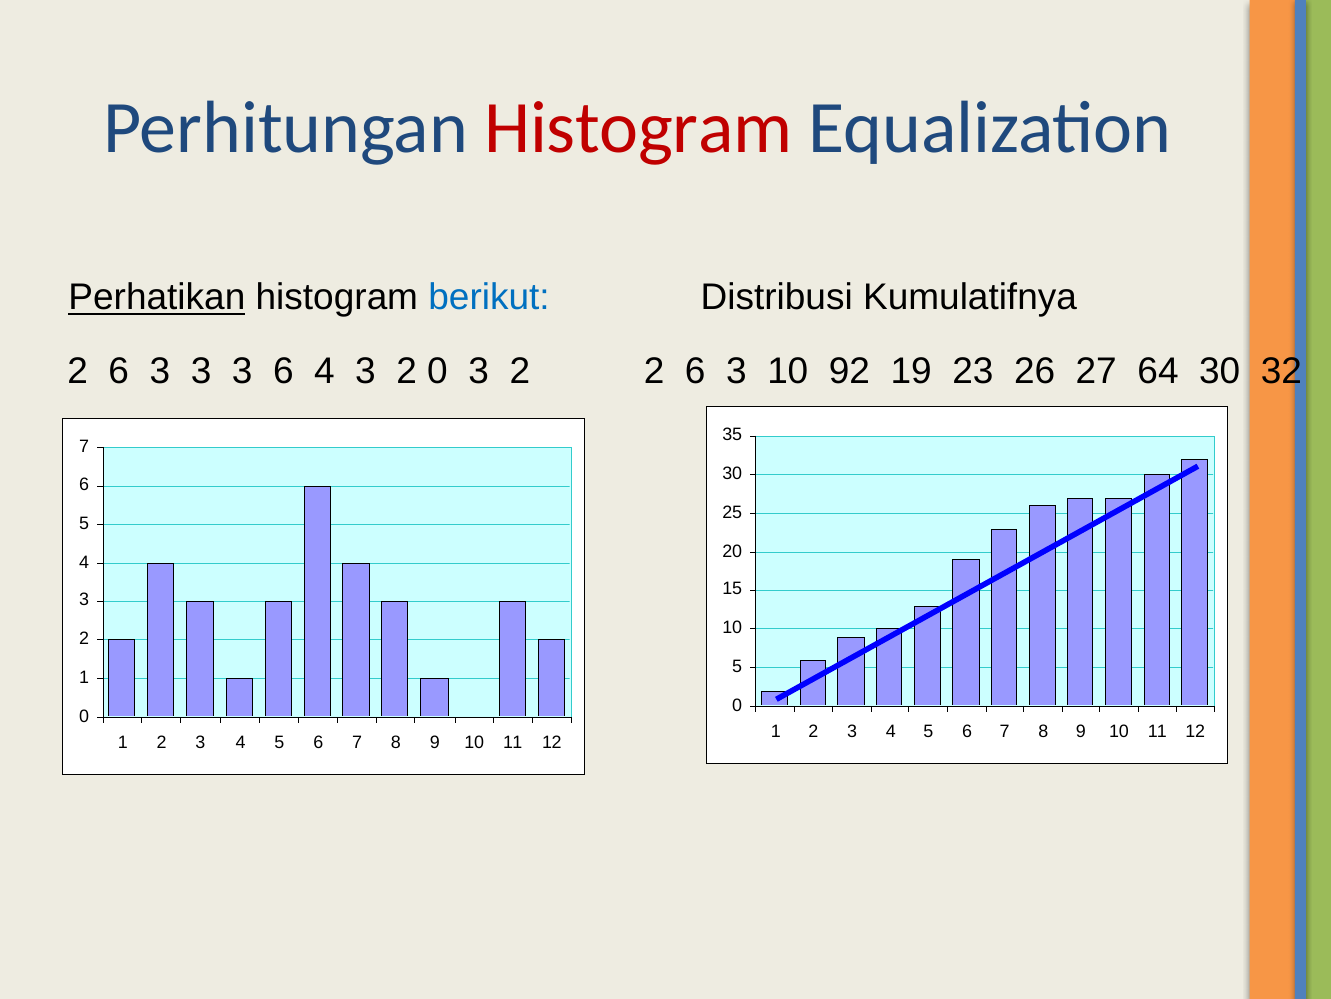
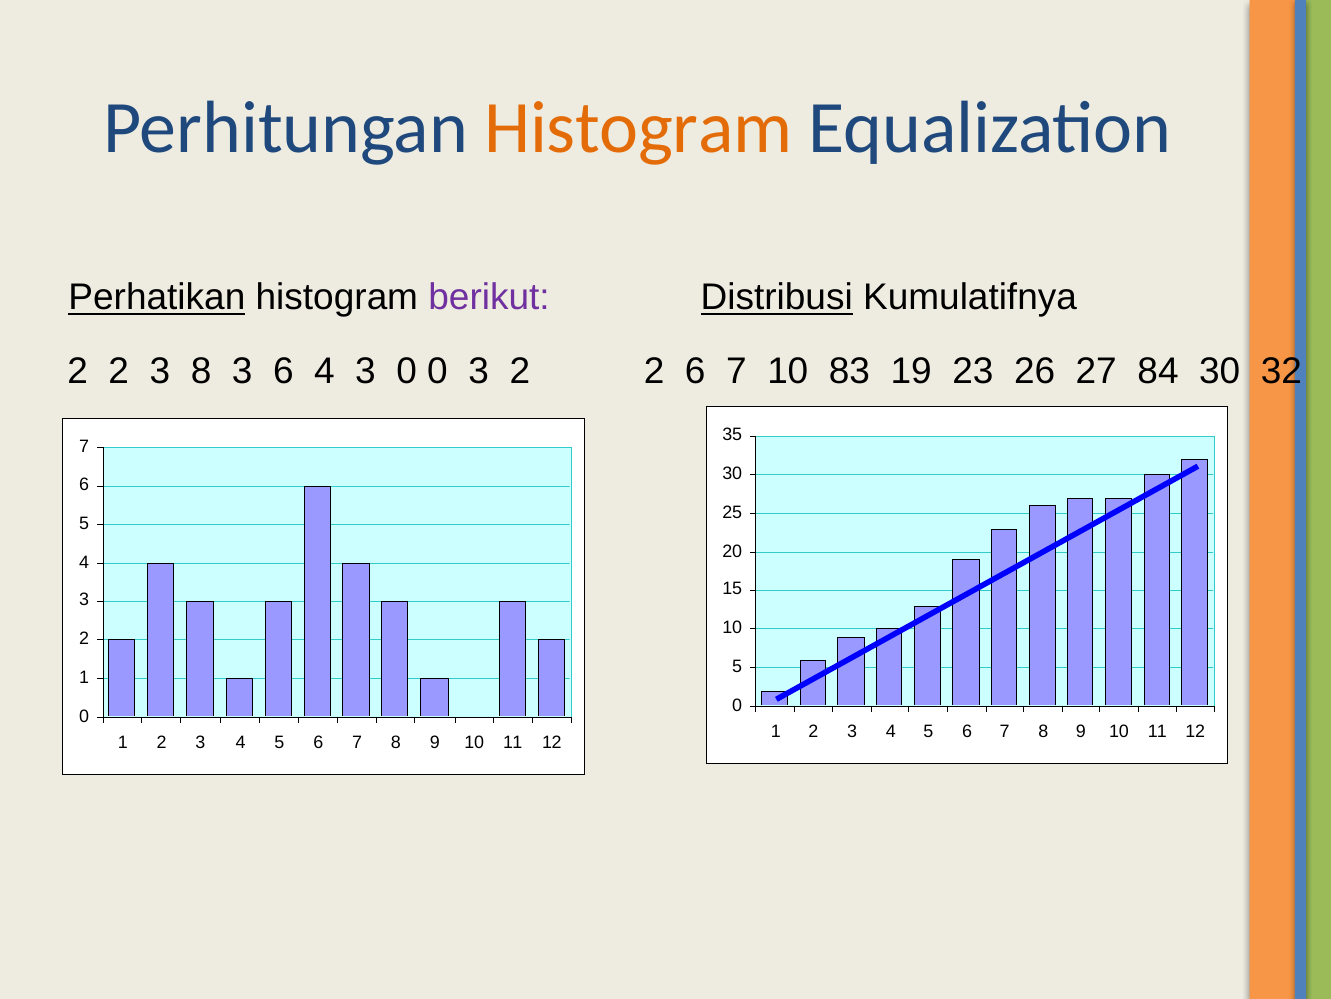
Histogram at (638, 128) colour: red -> orange
berikut colour: blue -> purple
Distribusi underline: none -> present
6 at (119, 371): 6 -> 2
3 at (201, 371): 3 -> 8
4 3 2: 2 -> 0
3 at (736, 371): 3 -> 7
92: 92 -> 83
64: 64 -> 84
